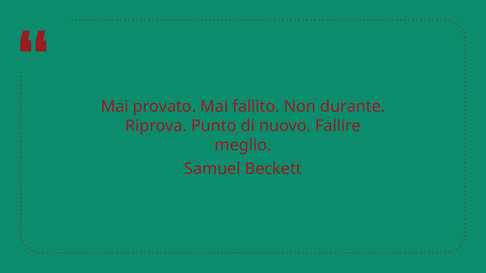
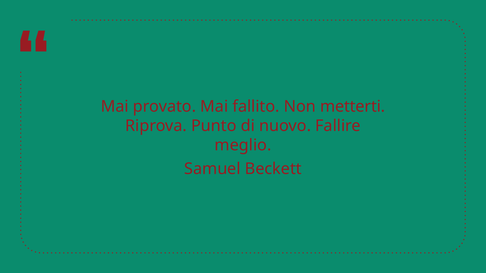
durante: durante -> metterti
